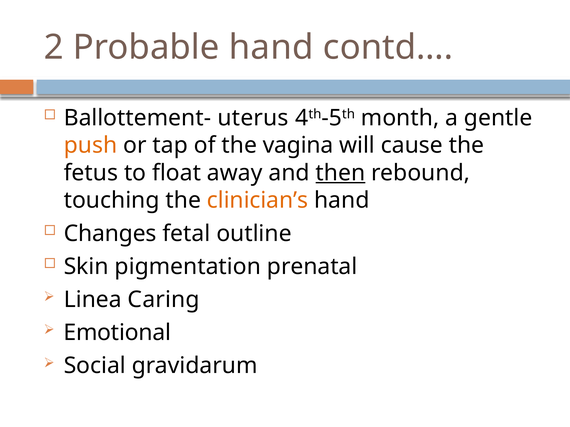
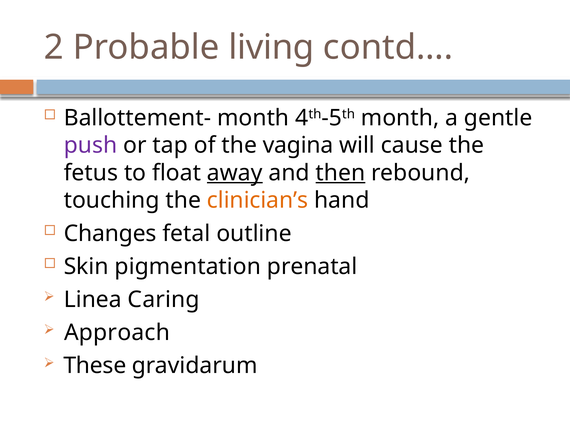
Probable hand: hand -> living
Ballottement- uterus: uterus -> month
push colour: orange -> purple
away underline: none -> present
Emotional: Emotional -> Approach
Social: Social -> These
